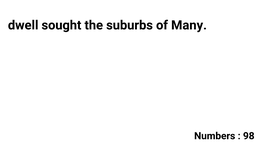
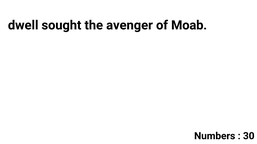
suburbs: suburbs -> avenger
Many: Many -> Moab
98: 98 -> 30
